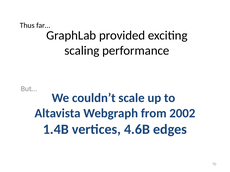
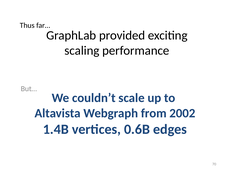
4.6B: 4.6B -> 0.6B
